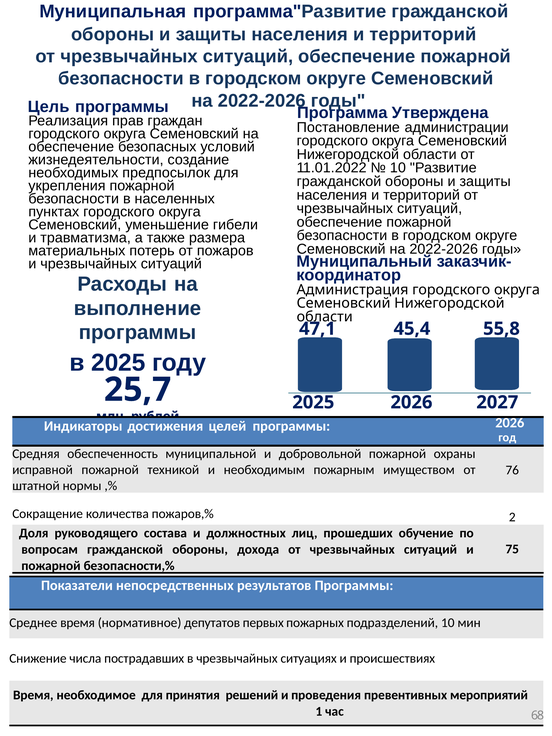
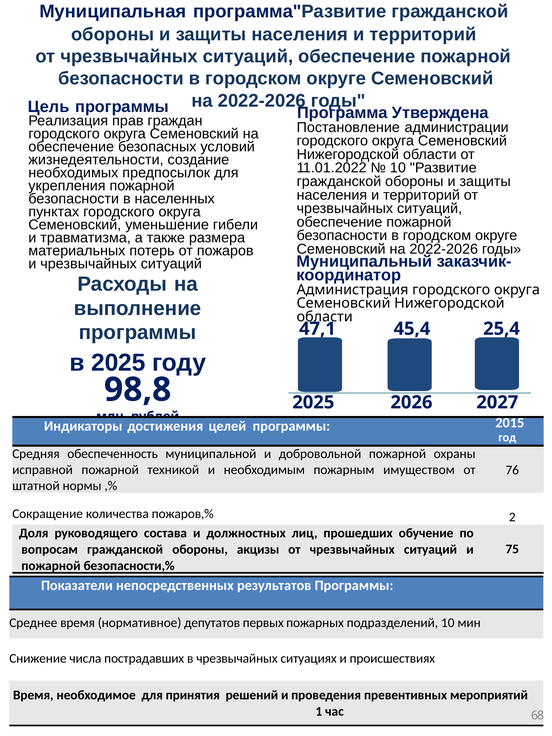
55,8: 55,8 -> 25,4
25,7: 25,7 -> 98,8
программы 2026: 2026 -> 2015
дохода: дохода -> акцизы
